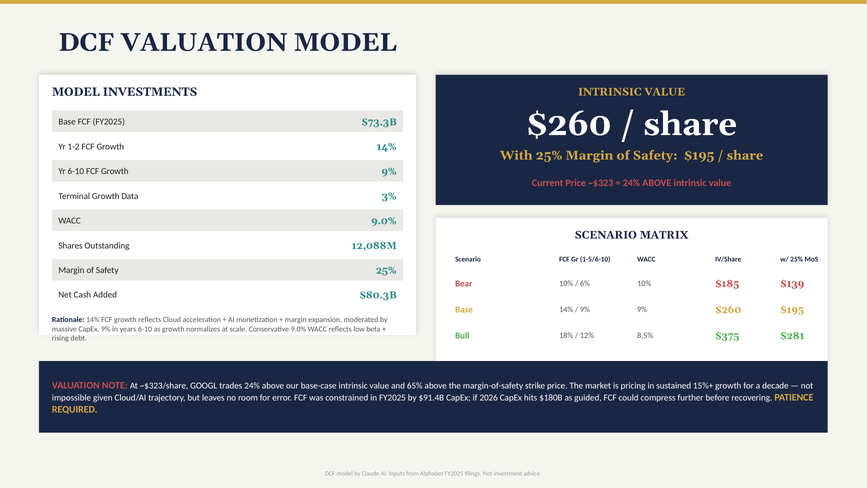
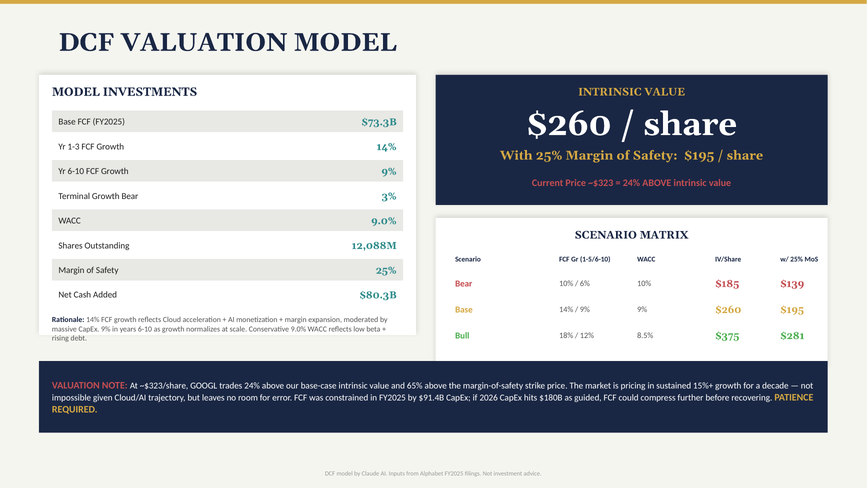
1-2: 1-2 -> 1-3
Growth Data: Data -> Bear
